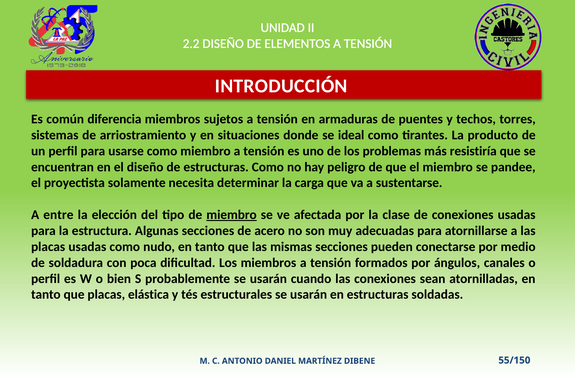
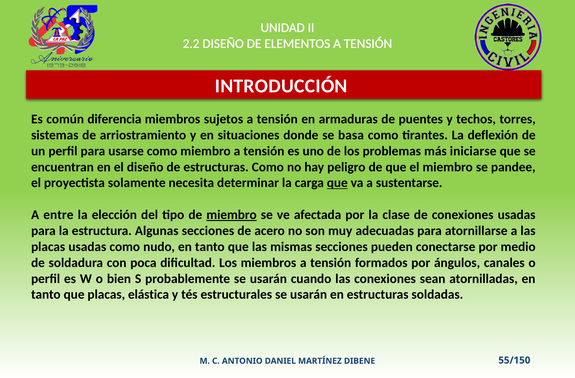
ideal: ideal -> basa
producto: producto -> deflexión
resistiría: resistiría -> iniciarse
que at (337, 183) underline: none -> present
